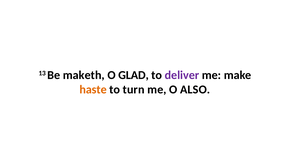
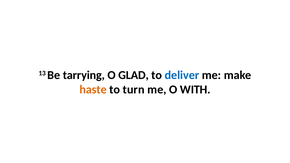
maketh: maketh -> tarrying
deliver colour: purple -> blue
ALSO: ALSO -> WITH
